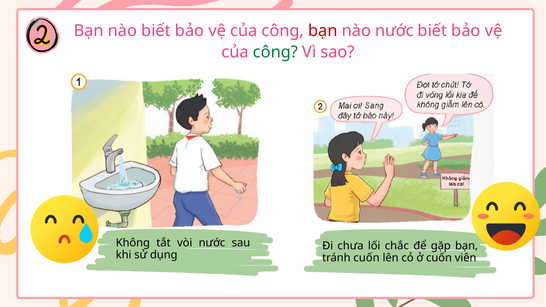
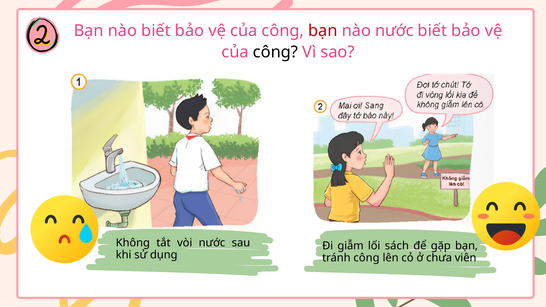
công at (275, 52) colour: green -> black
chưa: chưa -> giẫm
chắc: chắc -> sách
tránh cuốn: cuốn -> công
ở cuốn: cuốn -> chưa
